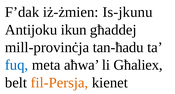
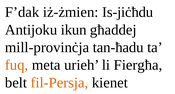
Is-jkunu: Is-jkunu -> Is-jiċħdu
fuq colour: blue -> orange
aħwa: aħwa -> urieh
Għaliex: Għaliex -> Fiergħa
